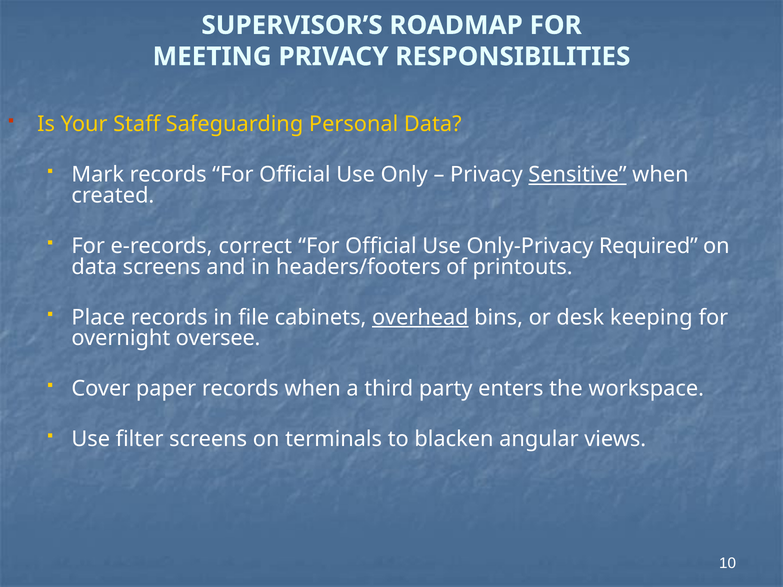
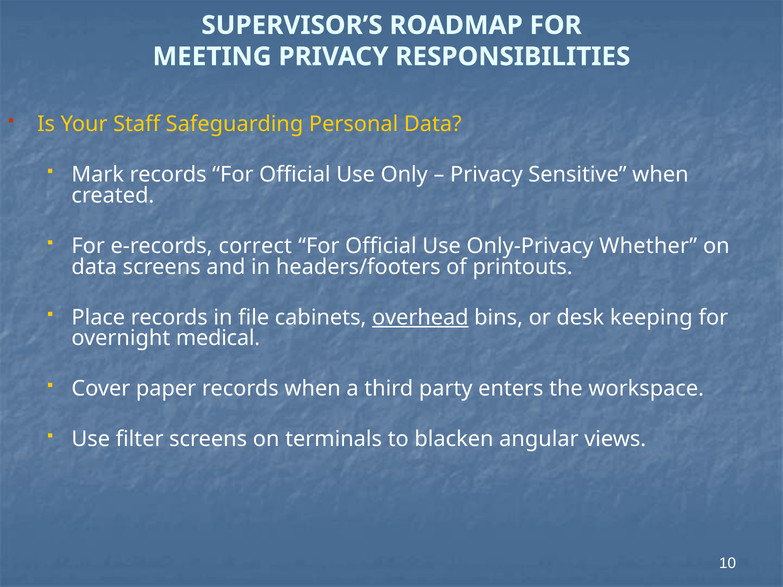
Sensitive underline: present -> none
Required: Required -> Whether
oversee: oversee -> medical
